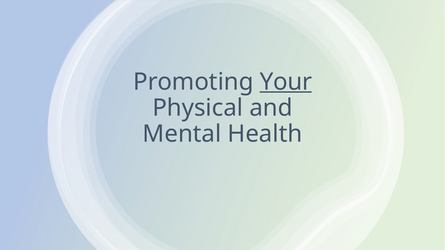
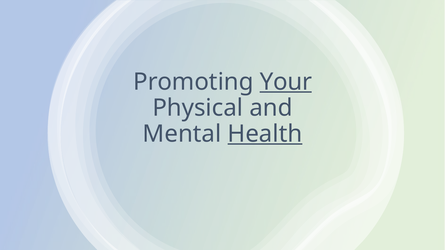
Health underline: none -> present
